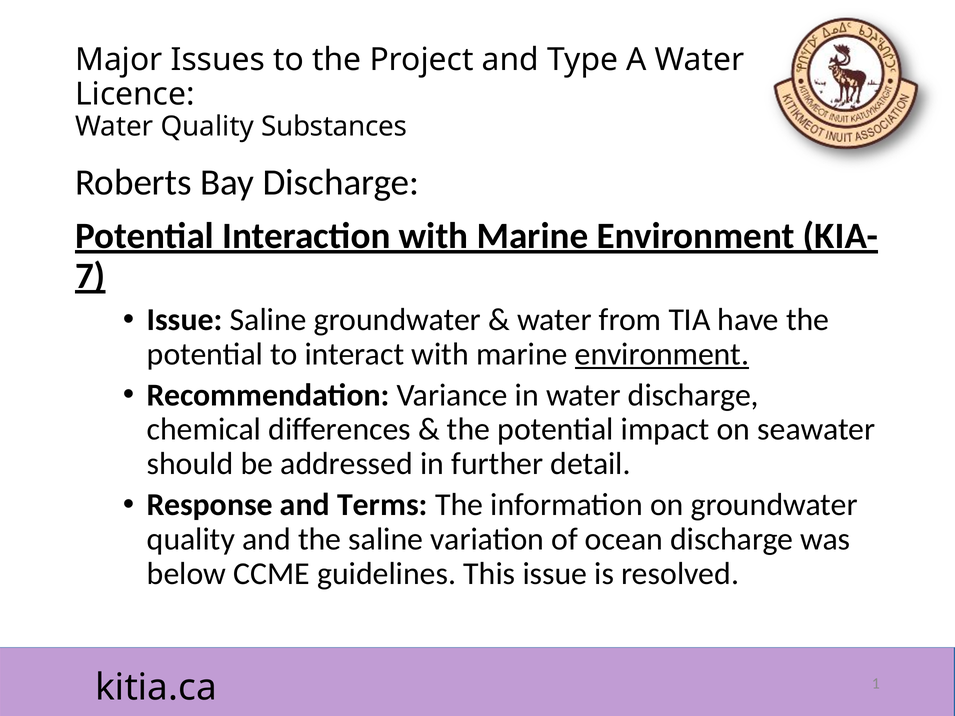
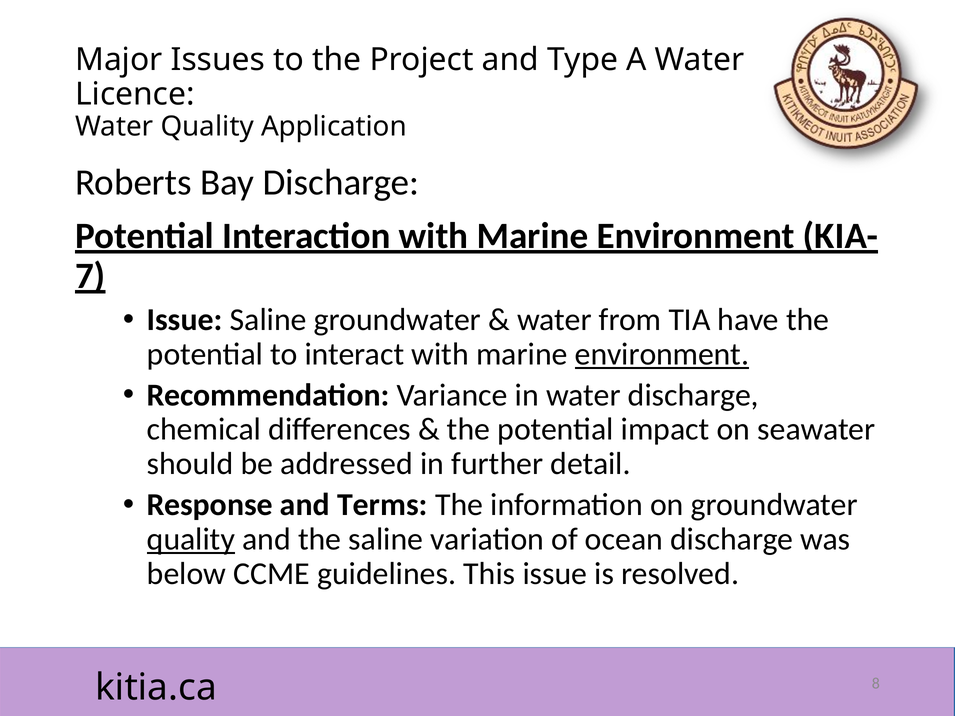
Substances: Substances -> Application
quality at (191, 539) underline: none -> present
1: 1 -> 8
